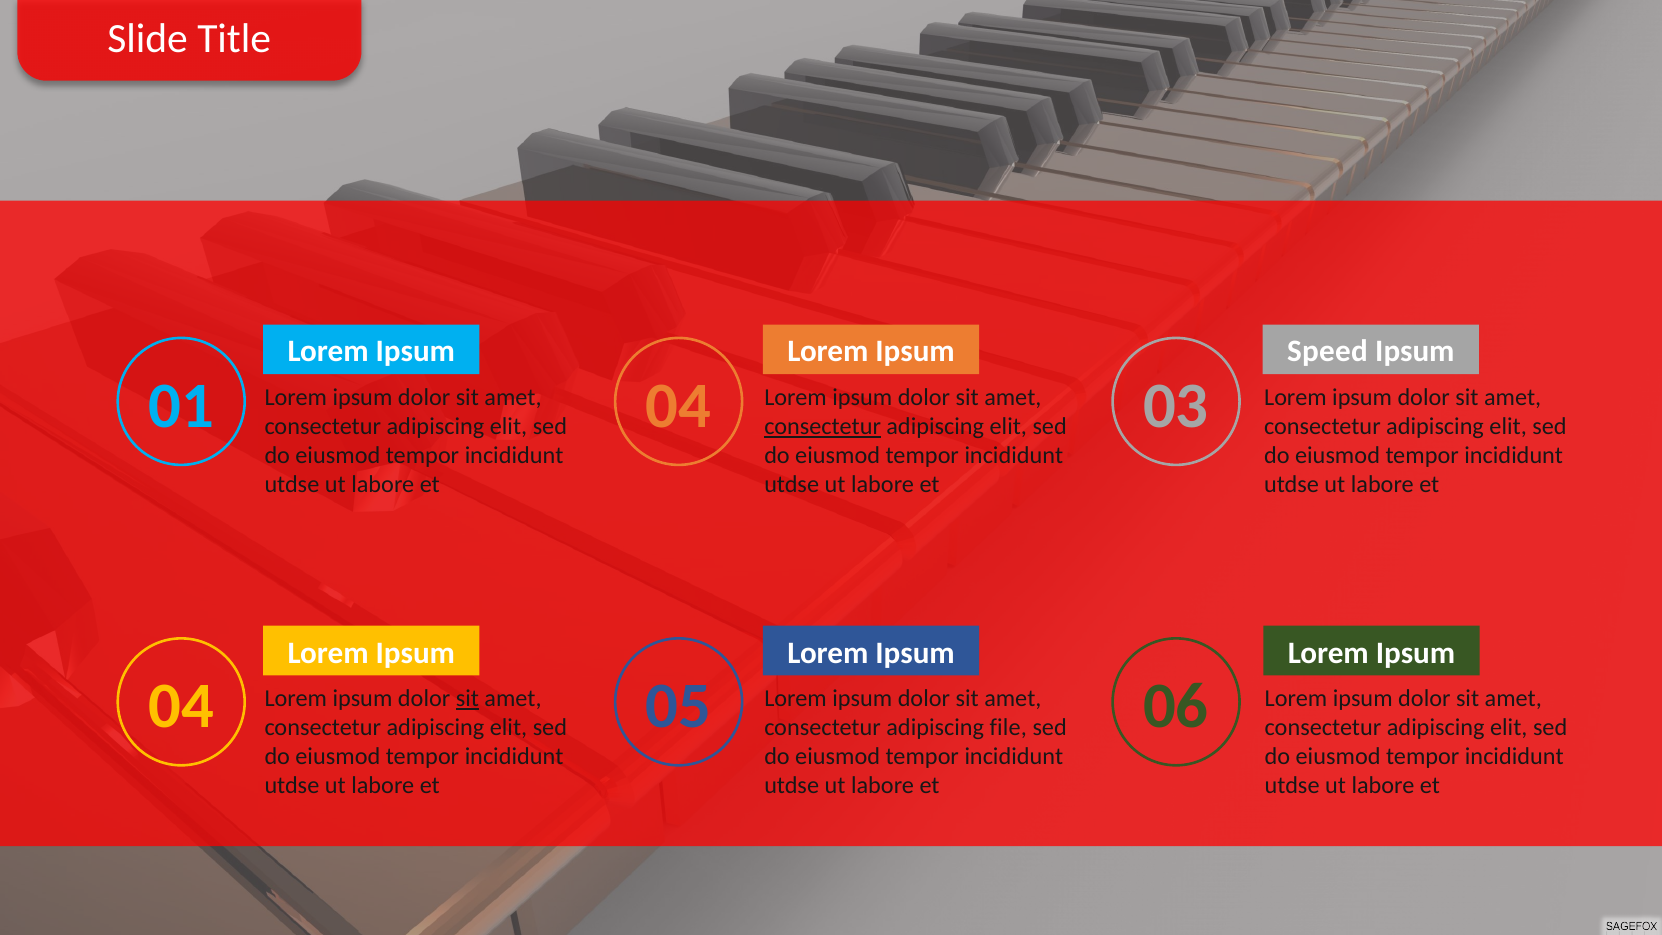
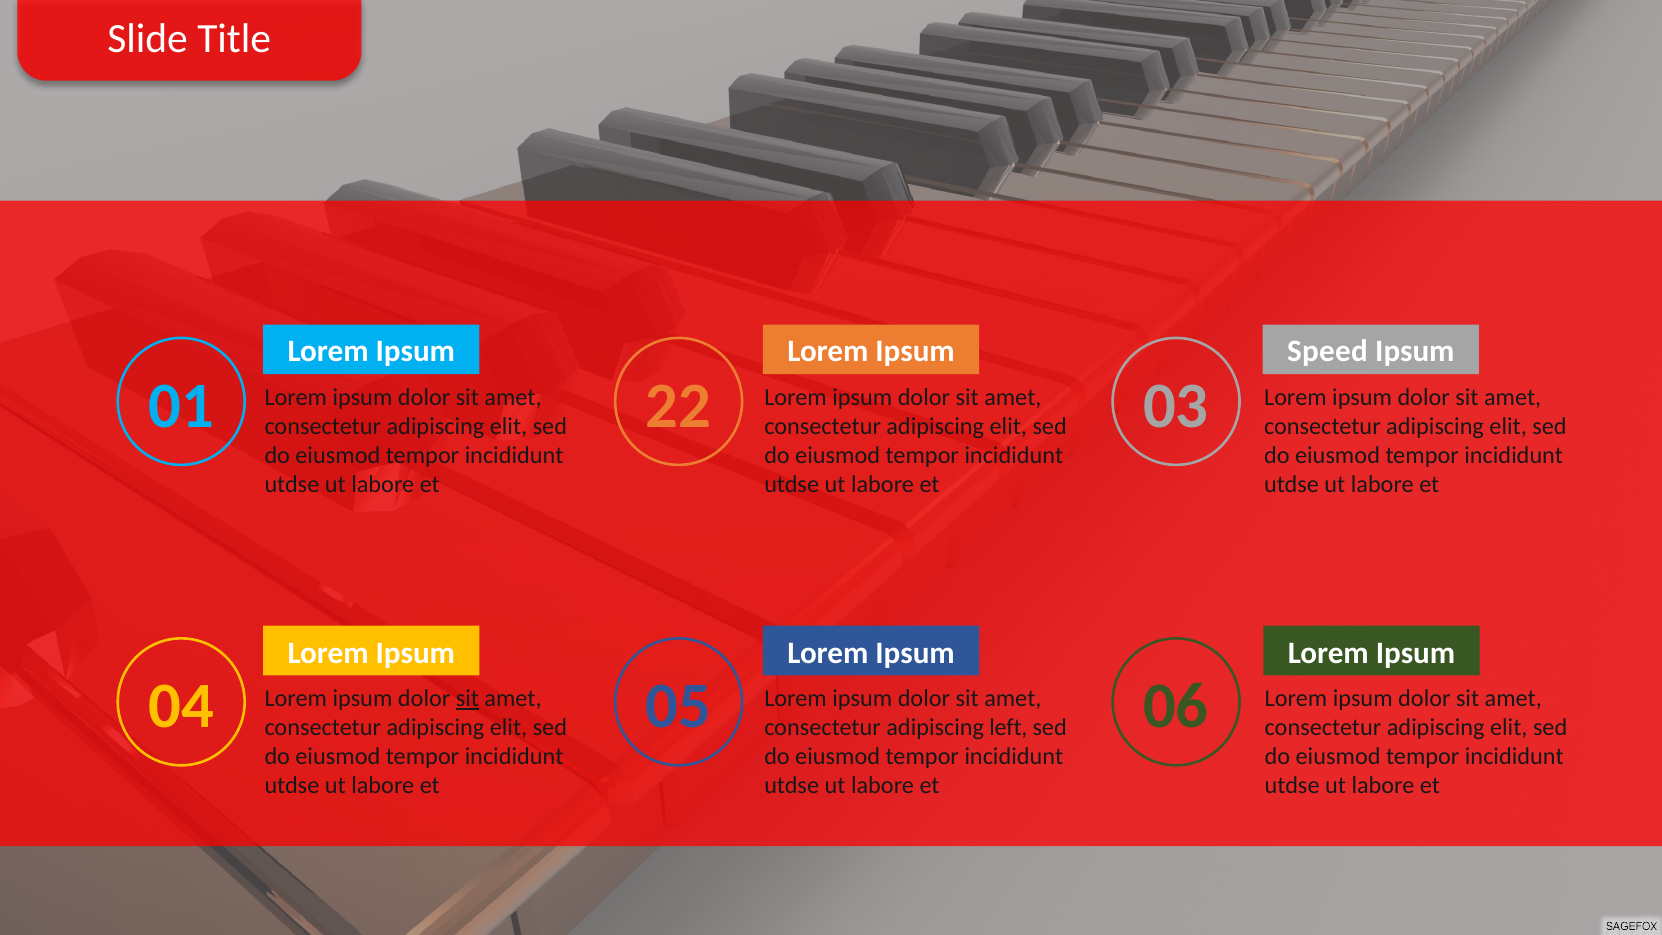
01 04: 04 -> 22
consectetur at (823, 427) underline: present -> none
file: file -> left
